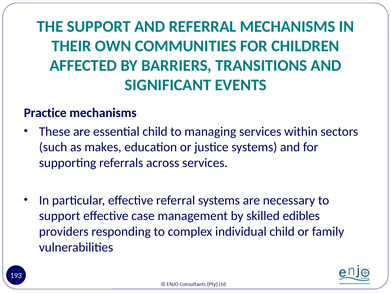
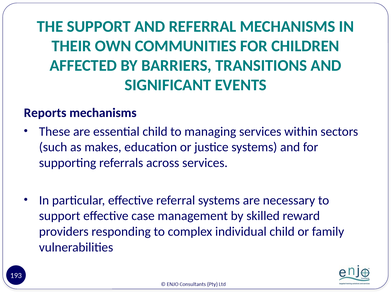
Practice: Practice -> Reports
edibles: edibles -> reward
